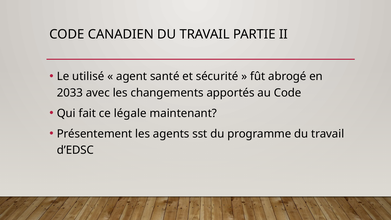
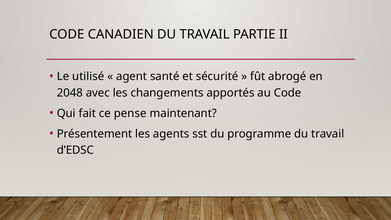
2033: 2033 -> 2048
légale: légale -> pense
